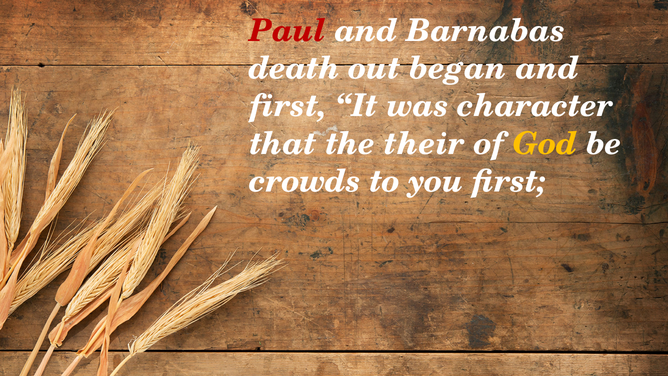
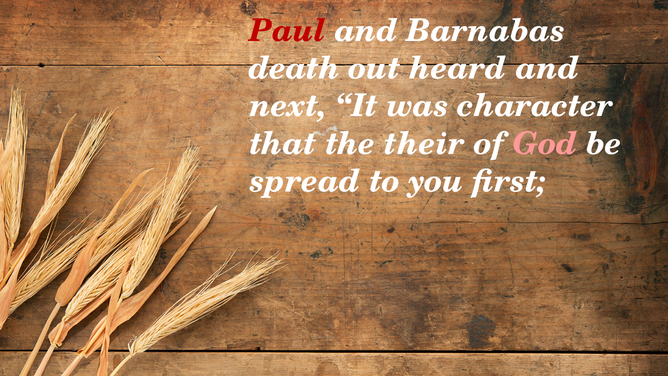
began: began -> heard
first at (288, 106): first -> next
God colour: yellow -> pink
crowds: crowds -> spread
